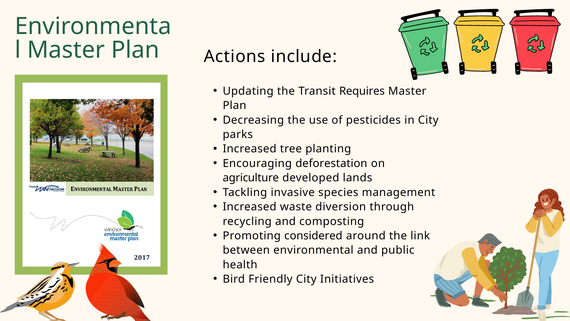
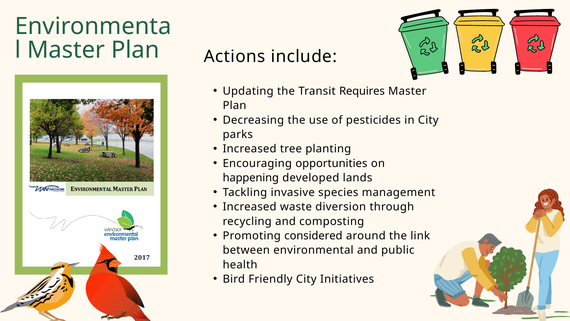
deforestation: deforestation -> opportunities
agriculture: agriculture -> happening
